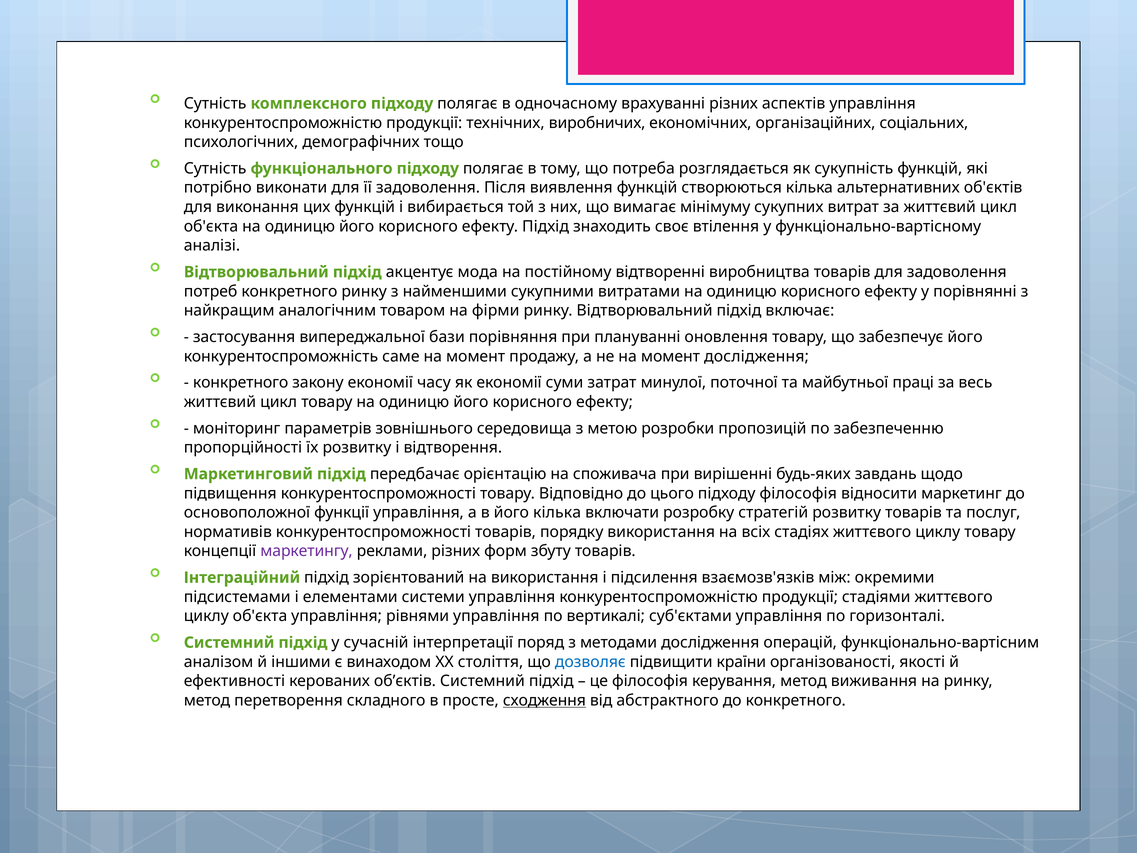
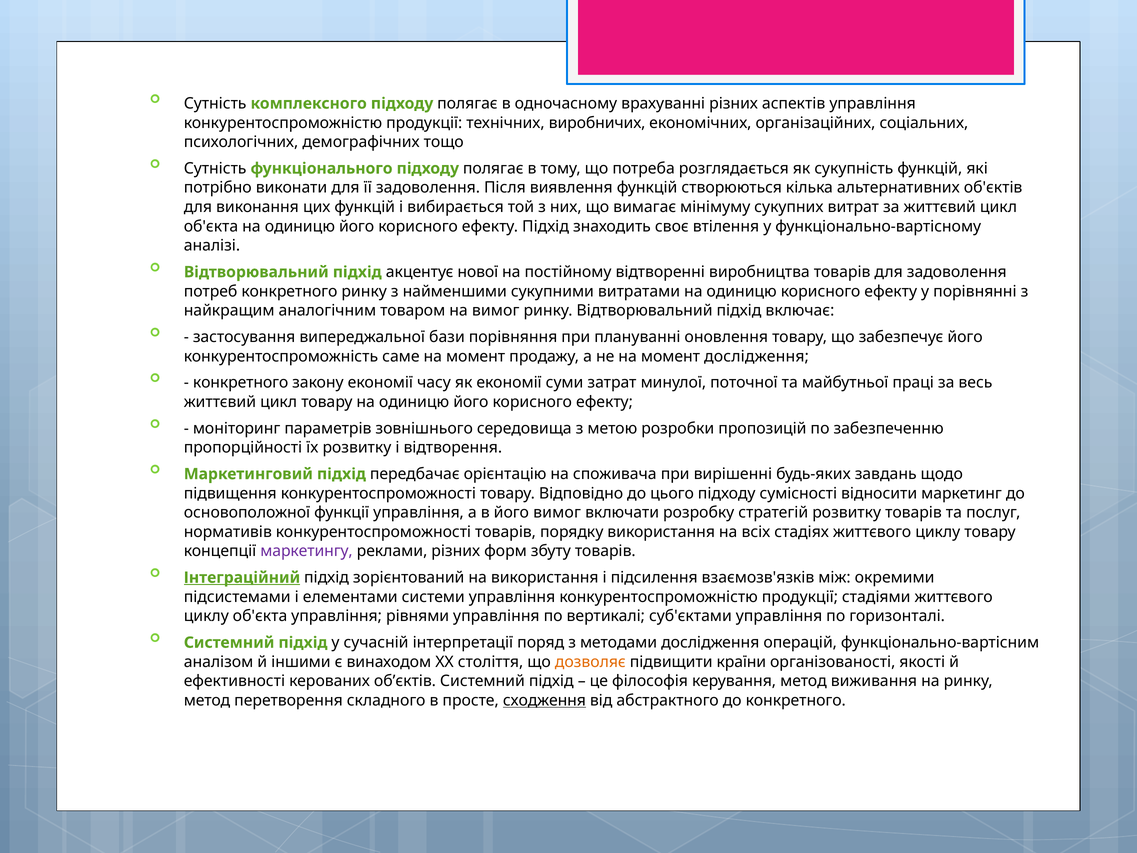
мода: мода -> нової
на фірми: фірми -> вимог
підходу філософія: філософія -> сумісності
його кілька: кілька -> вимог
Інтеграційний underline: none -> present
дозволяє colour: blue -> orange
